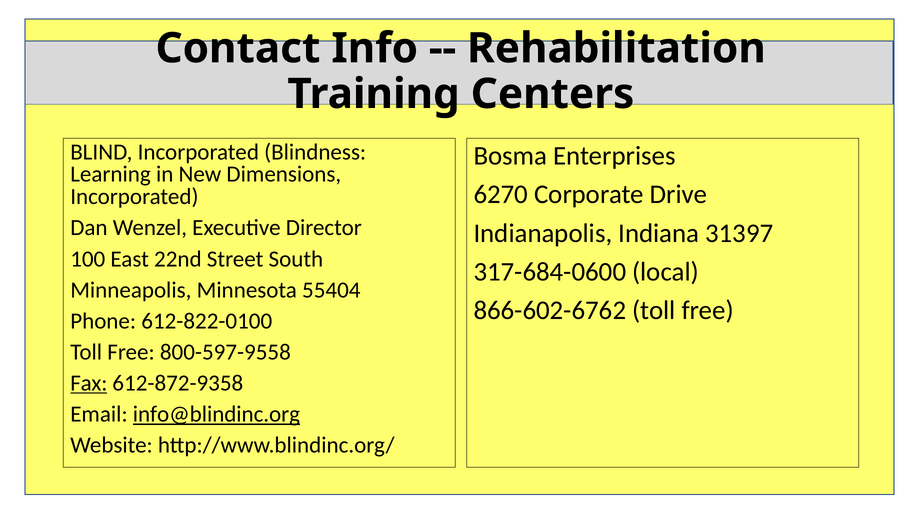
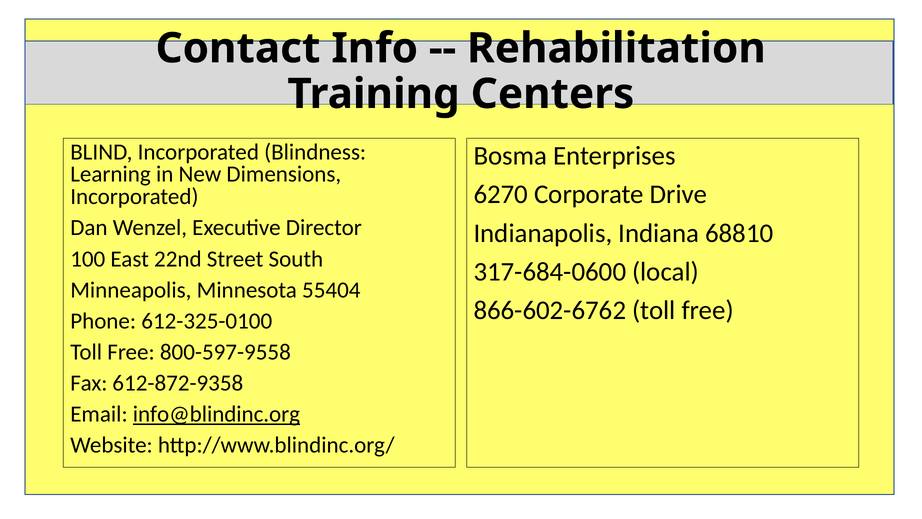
31397: 31397 -> 68810
612-822-0100: 612-822-0100 -> 612-325-0100
Fax underline: present -> none
